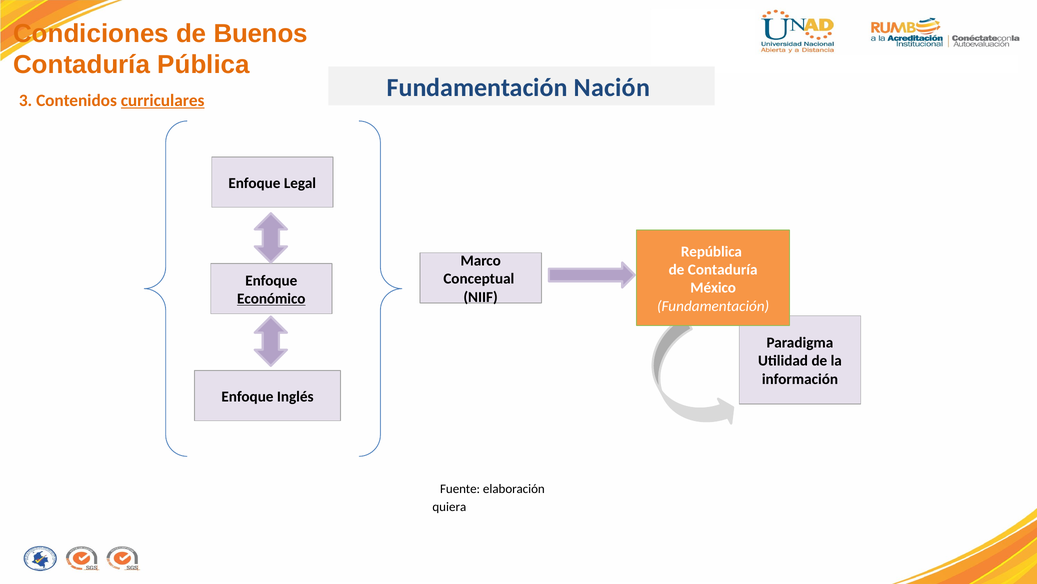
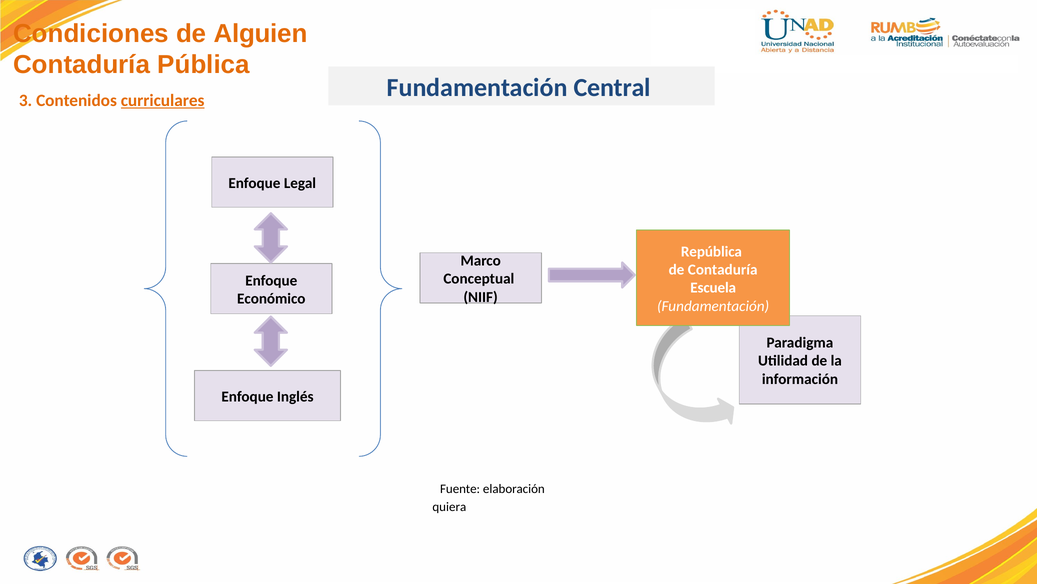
Buenos: Buenos -> Alguien
Nación: Nación -> Central
México: México -> Escuela
Económico underline: present -> none
